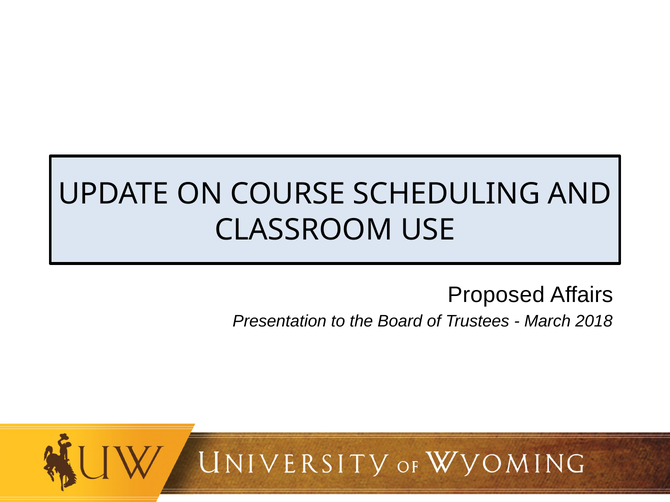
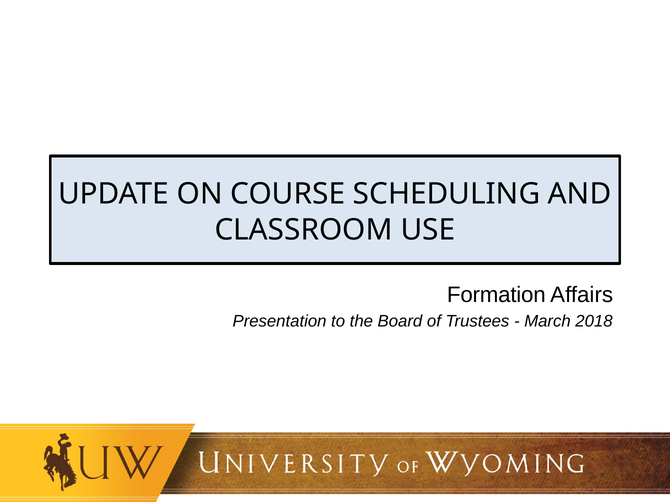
Proposed: Proposed -> Formation
